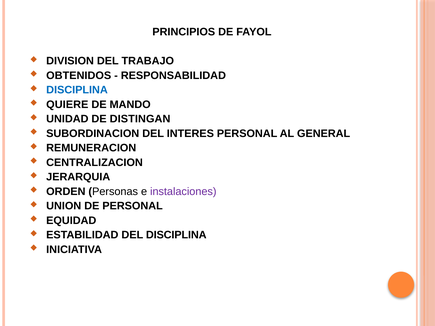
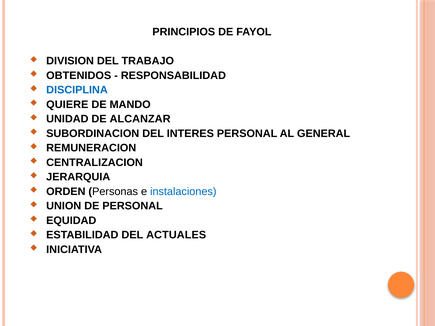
DISTINGAN: DISTINGAN -> ALCANZAR
instalaciones colour: purple -> blue
DEL DISCIPLINA: DISCIPLINA -> ACTUALES
